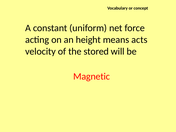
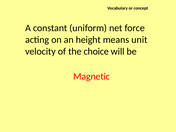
acts: acts -> unit
stored: stored -> choice
